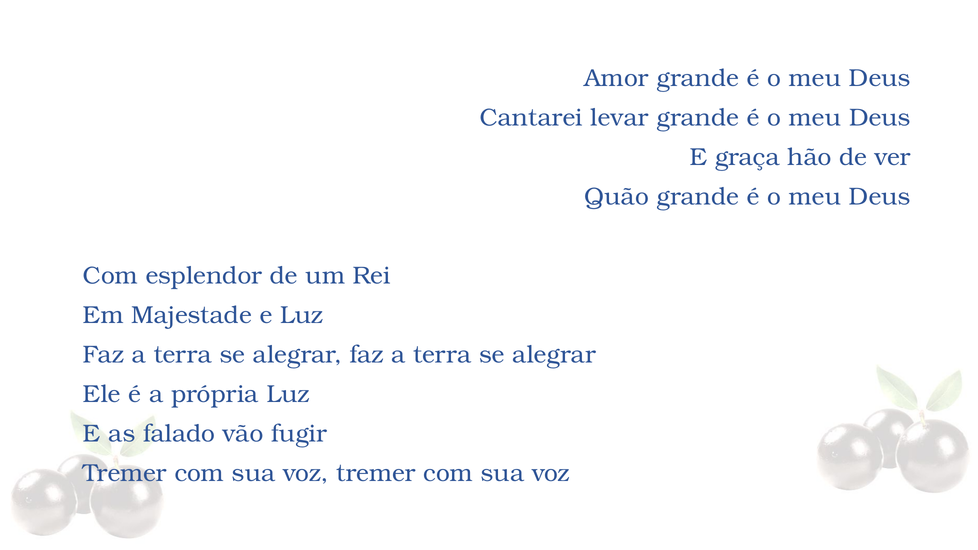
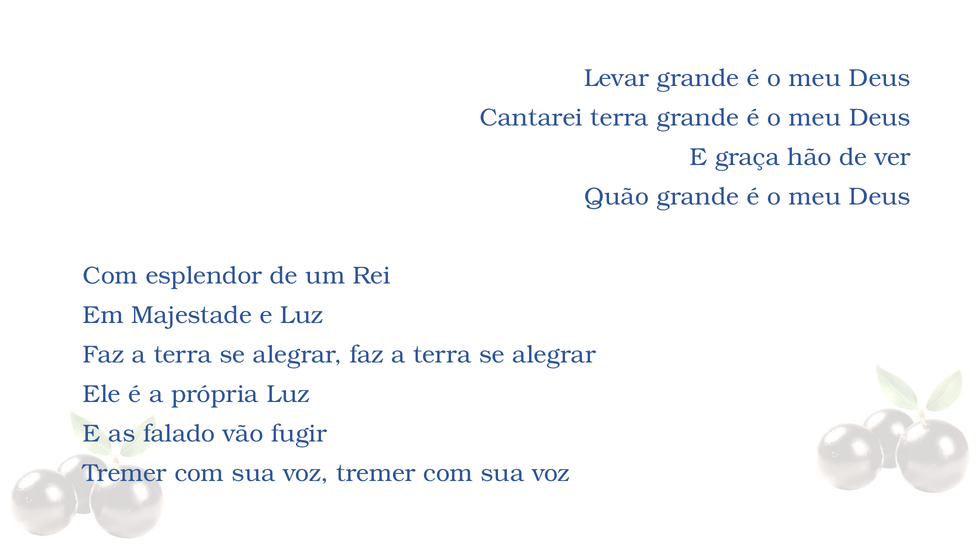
Amor: Amor -> Levar
Cantarei levar: levar -> terra
